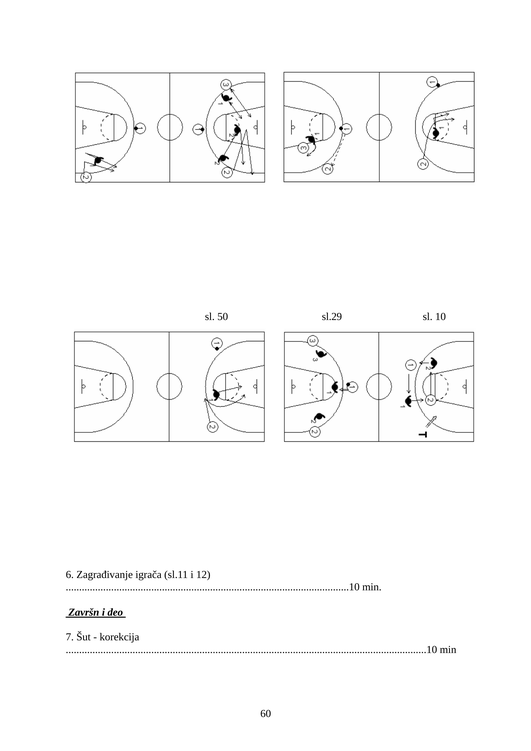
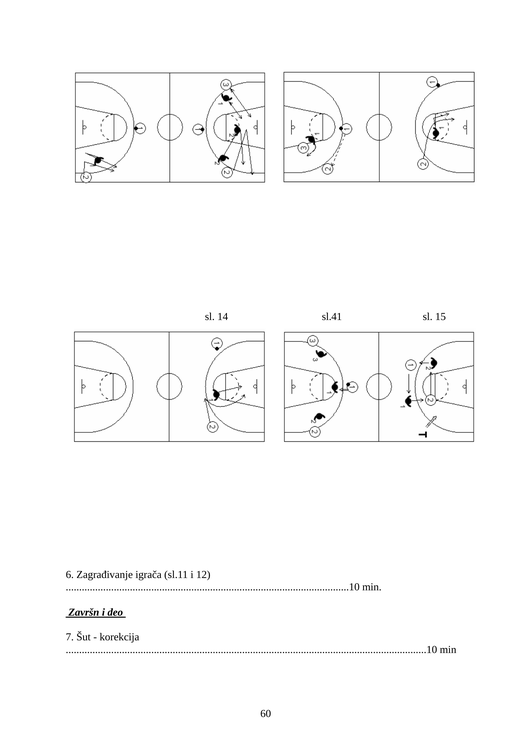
50: 50 -> 14
sl.29: sl.29 -> sl.41
10: 10 -> 15
